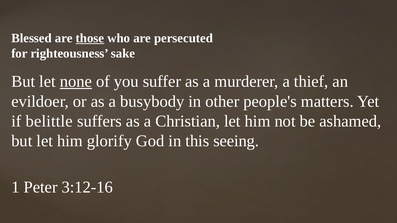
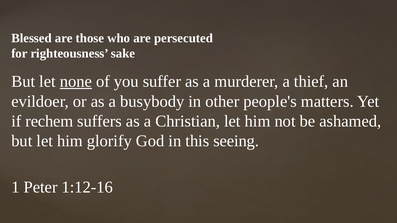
those underline: present -> none
belittle: belittle -> rechem
3:12-16: 3:12-16 -> 1:12-16
